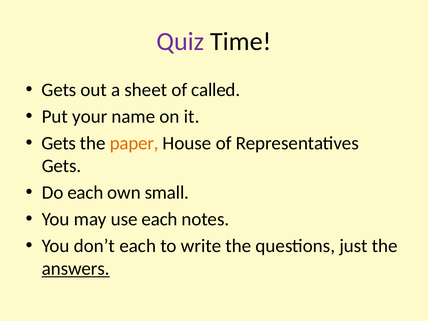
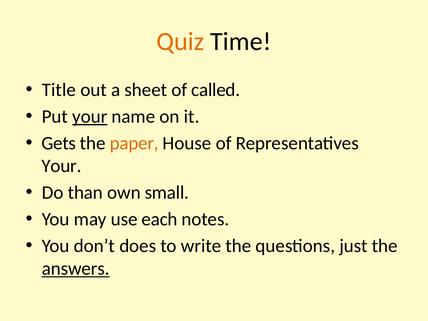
Quiz colour: purple -> orange
Gets at (59, 90): Gets -> Title
your at (90, 116) underline: none -> present
Gets at (62, 166): Gets -> Your
Do each: each -> than
don’t each: each -> does
